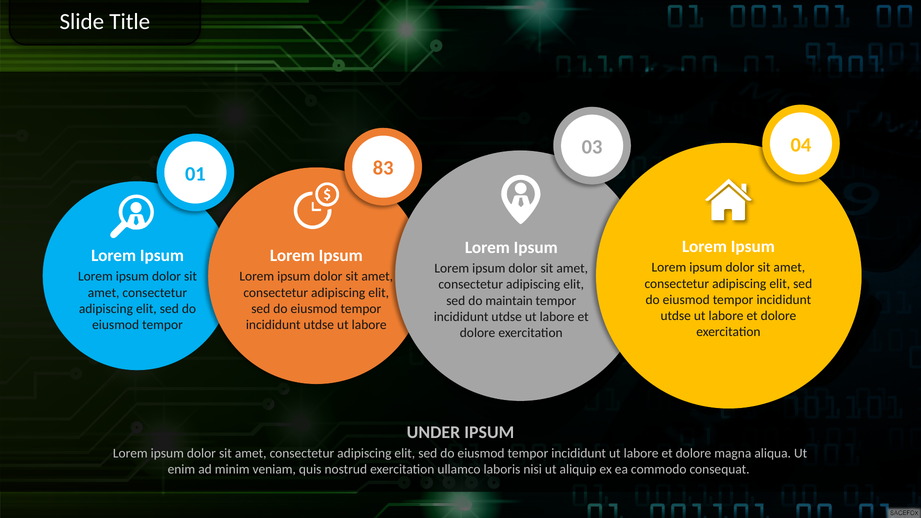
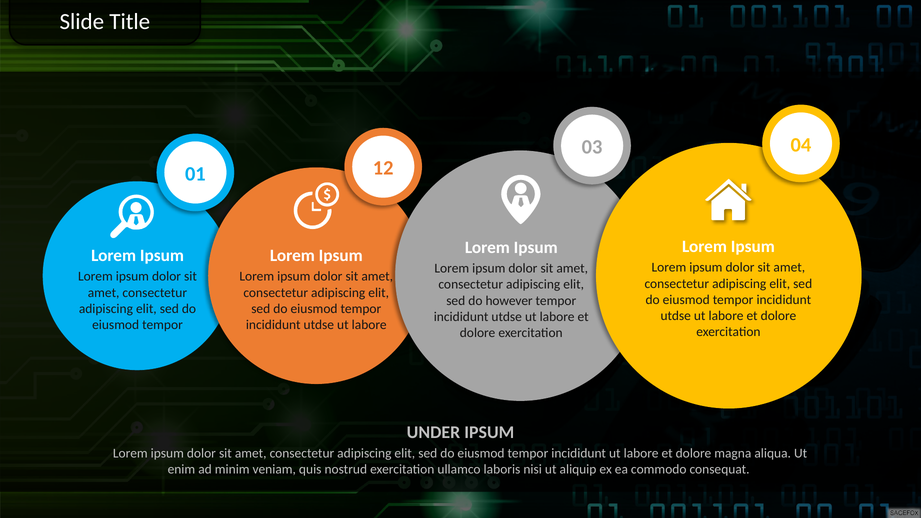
83: 83 -> 12
maintain: maintain -> however
